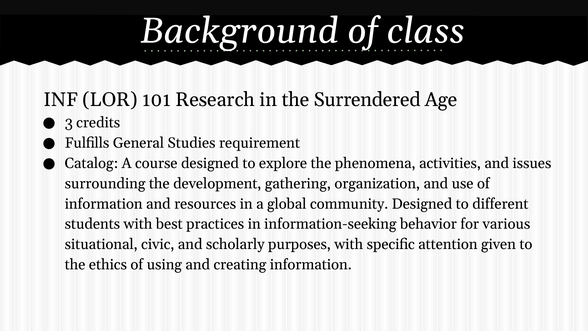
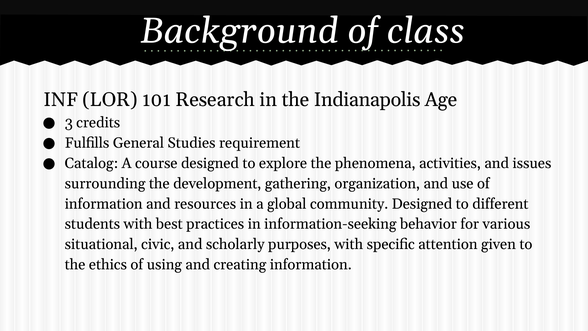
Surrendered: Surrendered -> Indianapolis
